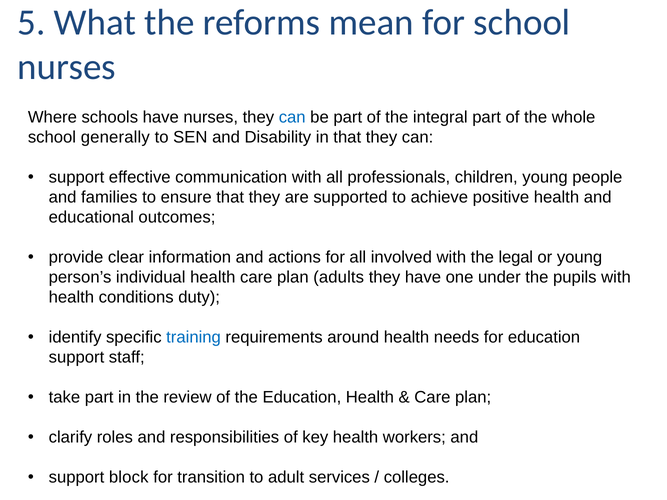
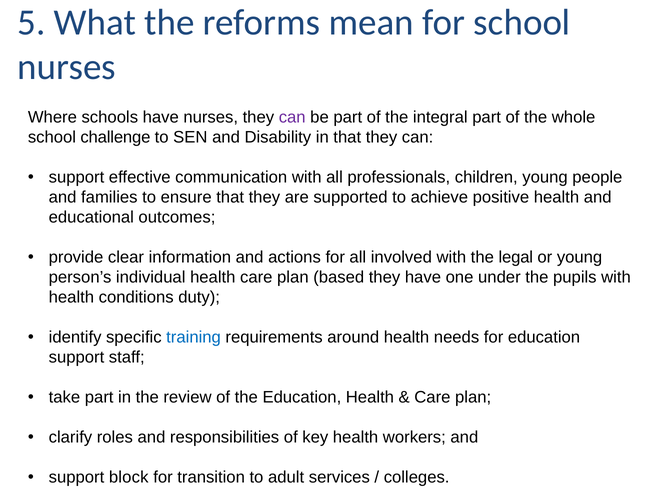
can at (292, 117) colour: blue -> purple
generally: generally -> challenge
adults: adults -> based
